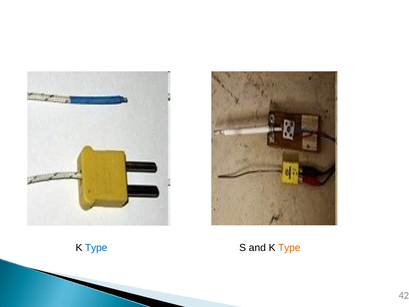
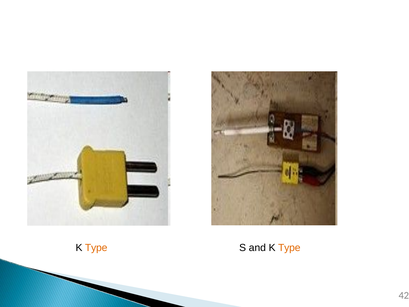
Type at (96, 248) colour: blue -> orange
